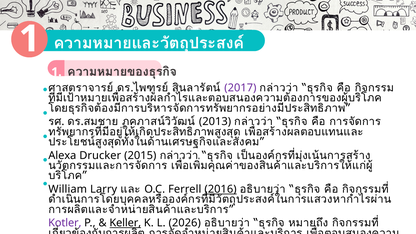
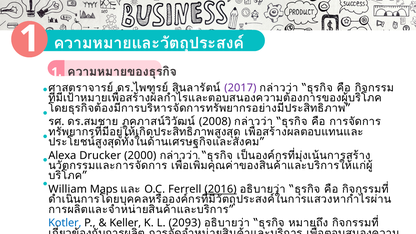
2013: 2013 -> 2008
2015: 2015 -> 2000
Larry: Larry -> Maps
Kotler colour: purple -> blue
Keller underline: present -> none
2026: 2026 -> 2093
